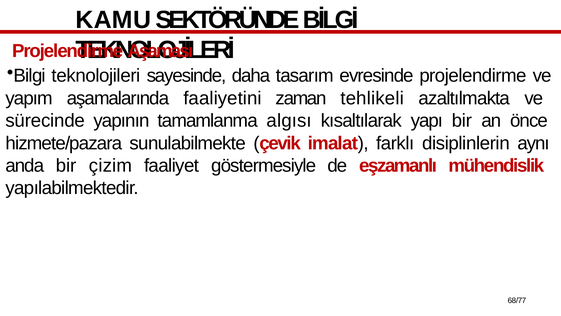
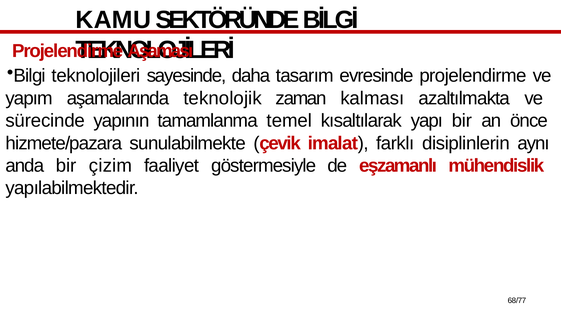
faaliyetini: faaliyetini -> teknolojik
tehlikeli: tehlikeli -> kalması
algısı: algısı -> temel
